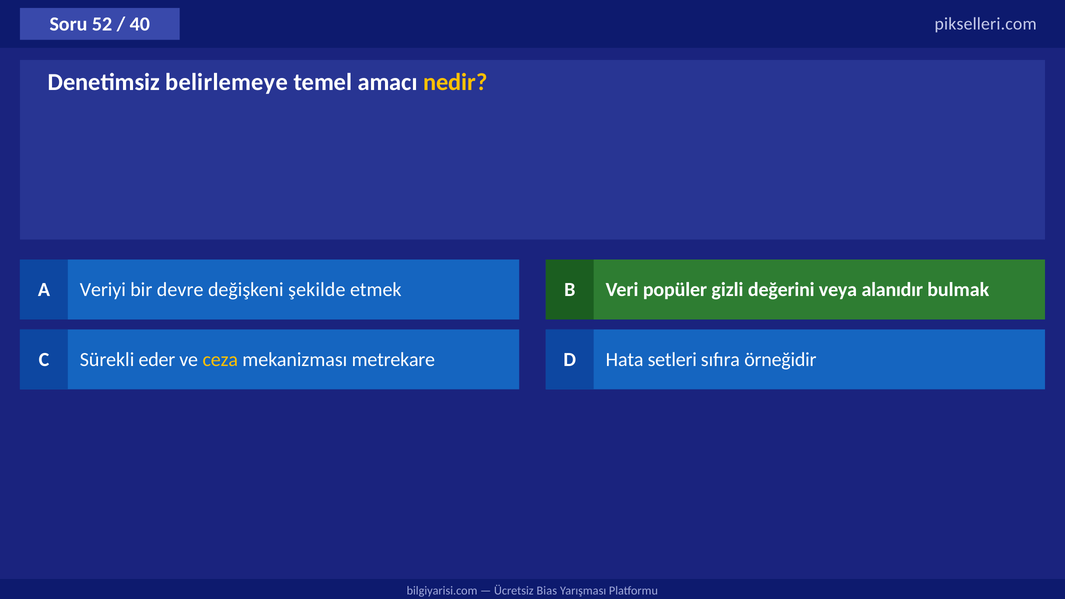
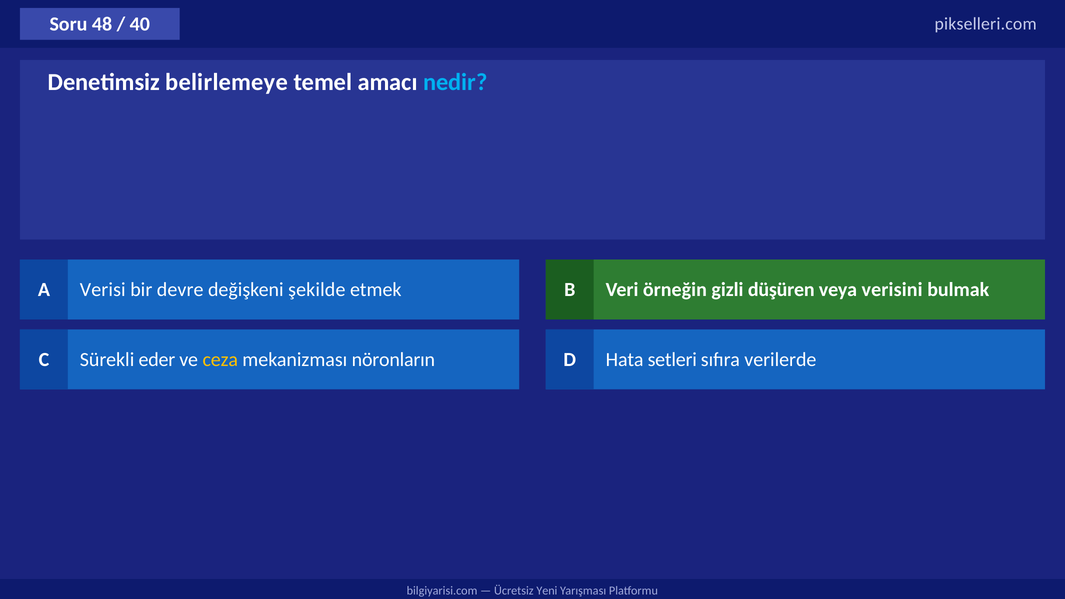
52: 52 -> 48
nedir colour: yellow -> light blue
Veriyi: Veriyi -> Verisi
popüler: popüler -> örneğin
değerini: değerini -> düşüren
alanıdır: alanıdır -> verisini
metrekare: metrekare -> nöronların
örneğidir: örneğidir -> verilerde
Bias: Bias -> Yeni
